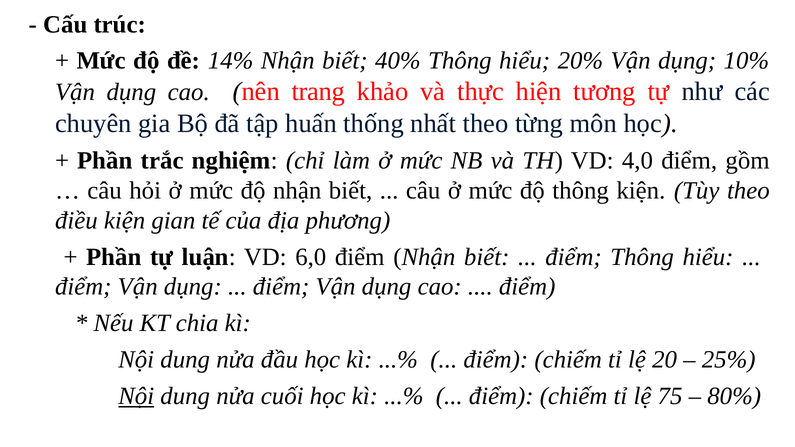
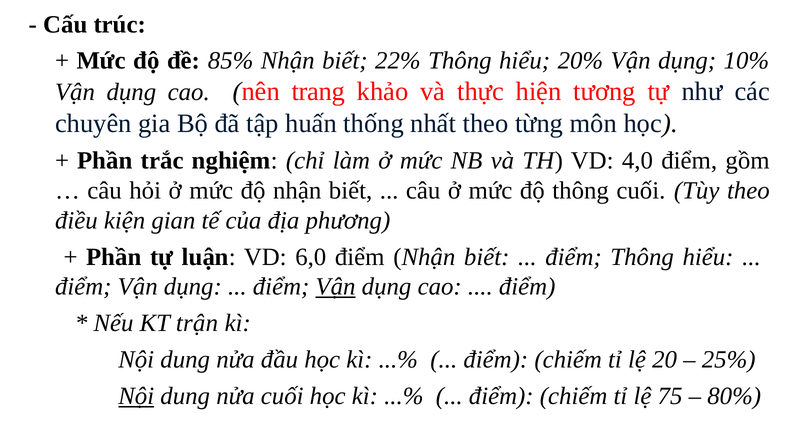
14%: 14% -> 85%
40%: 40% -> 22%
thông kiện: kiện -> cuối
Vận at (336, 287) underline: none -> present
chia: chia -> trận
